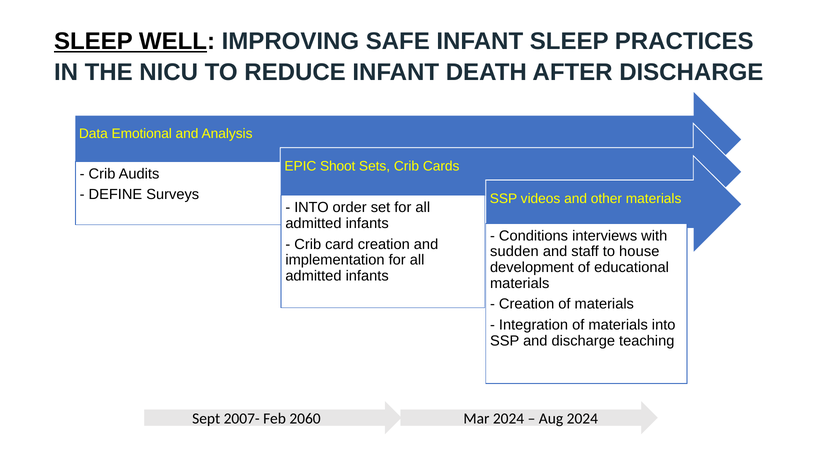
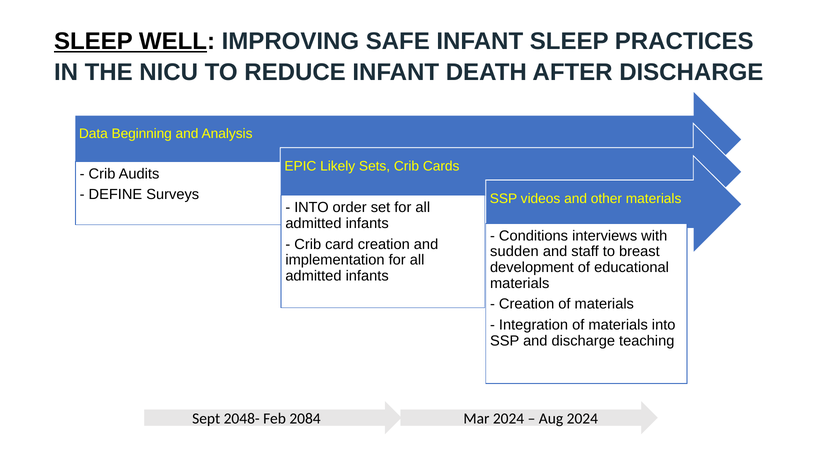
Emotional: Emotional -> Beginning
Shoot: Shoot -> Likely
house: house -> breast
2007-: 2007- -> 2048-
2060: 2060 -> 2084
